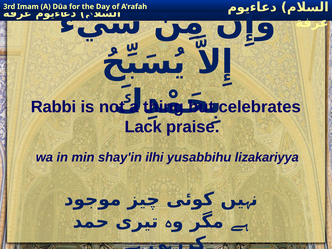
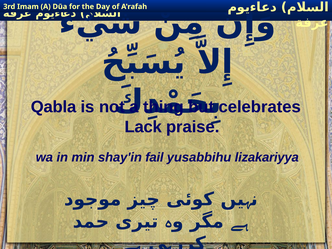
Rabbi: Rabbi -> Qabla
ilhi: ilhi -> fail
